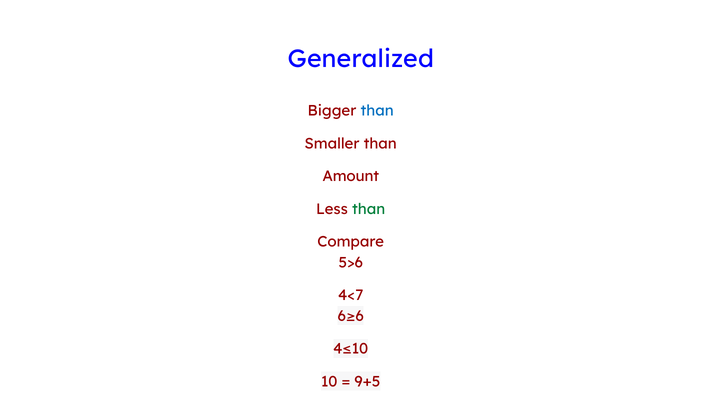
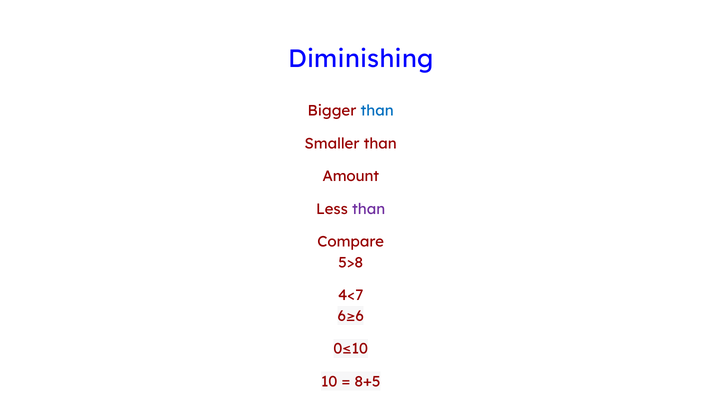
Generalized: Generalized -> Diminishing
than at (369, 209) colour: green -> purple
5>6: 5>6 -> 5>8
4≤10: 4≤10 -> 0≤10
9+5: 9+5 -> 8+5
